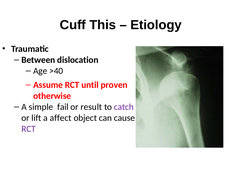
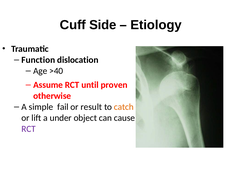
This: This -> Side
Between: Between -> Function
catch colour: purple -> orange
affect: affect -> under
